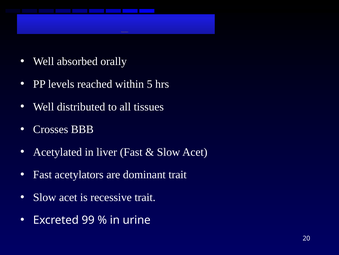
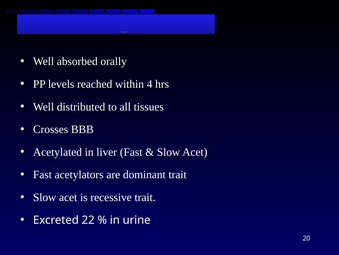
5: 5 -> 4
99: 99 -> 22
